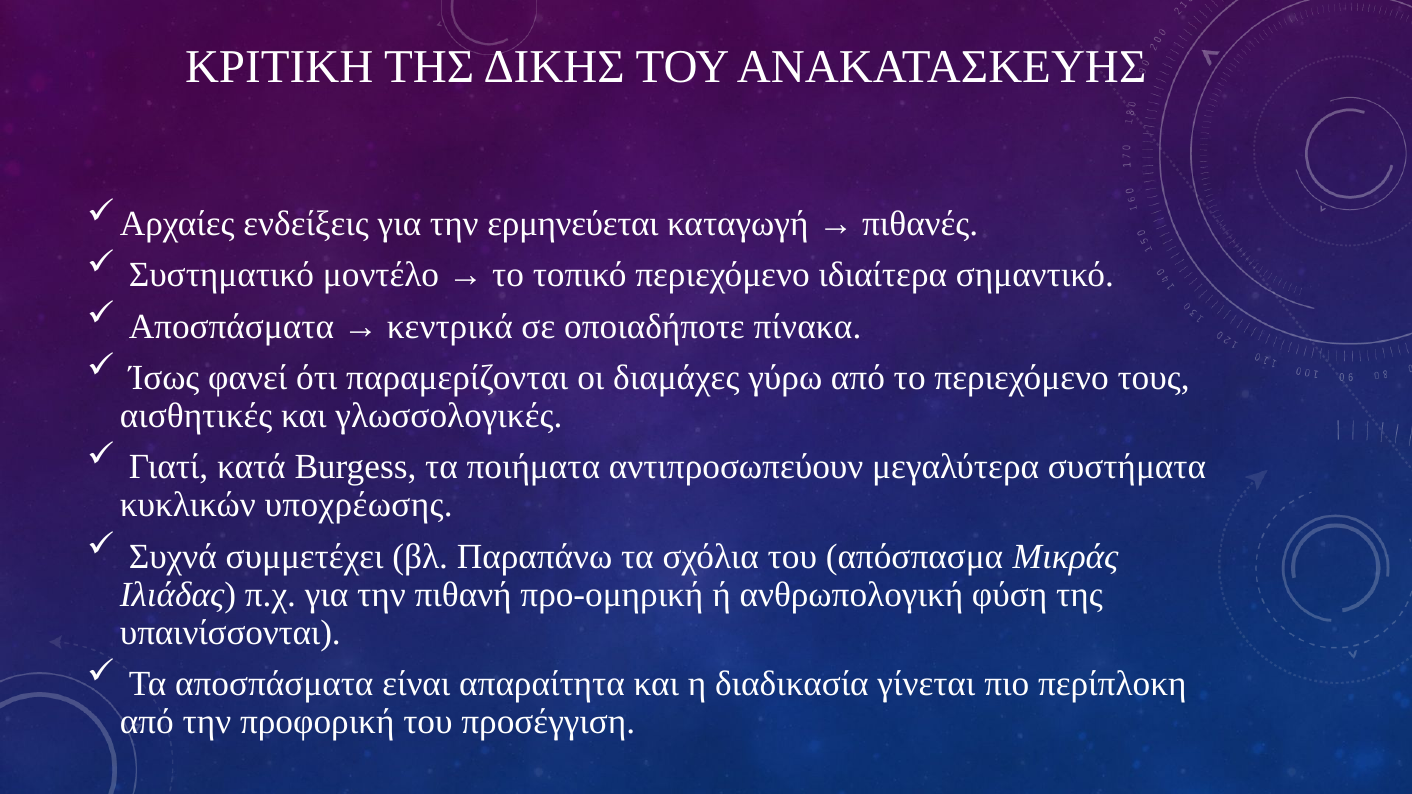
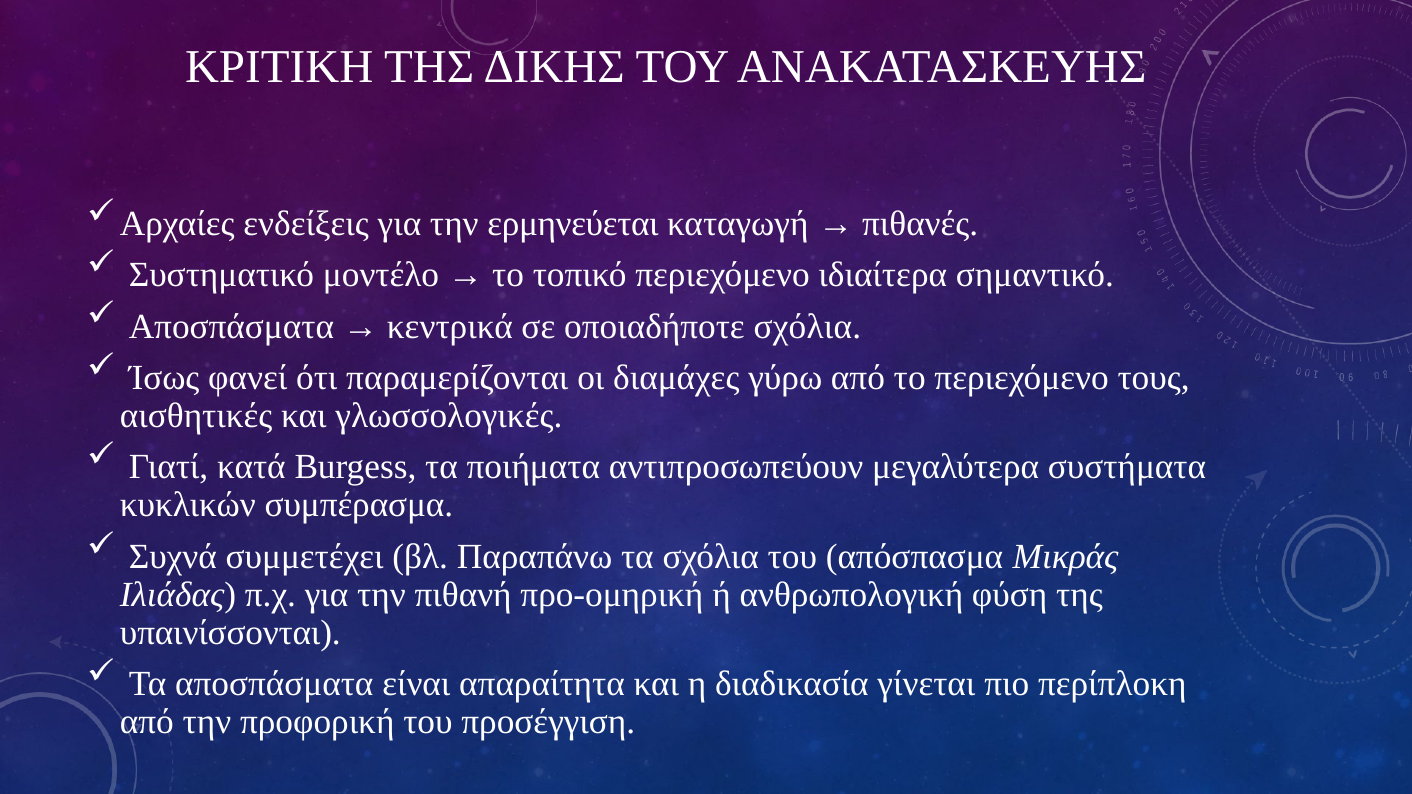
οποιαδήποτε πίνακα: πίνακα -> σχόλια
υποχρέωσης: υποχρέωσης -> συμπέρασμα
